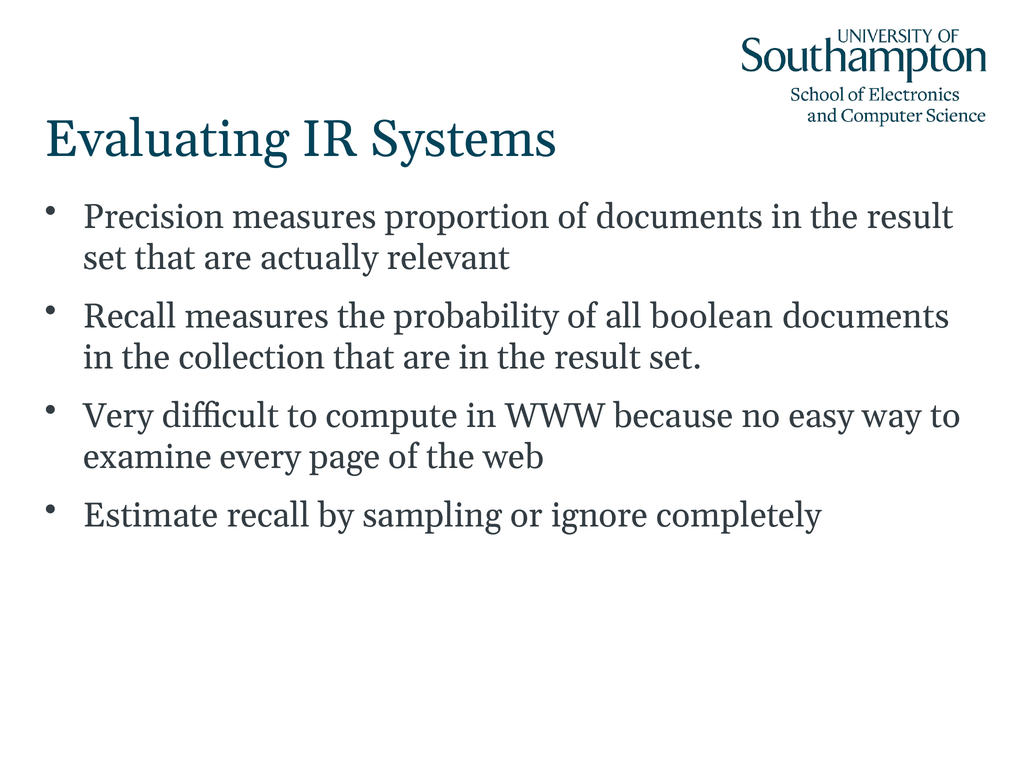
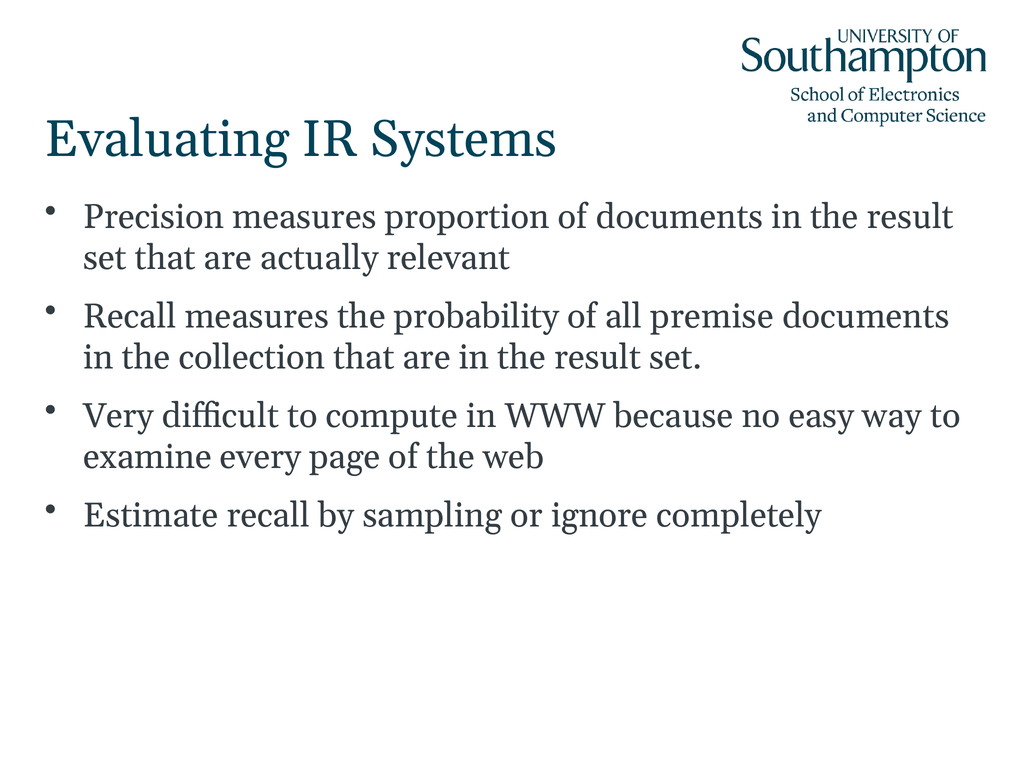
boolean: boolean -> premise
